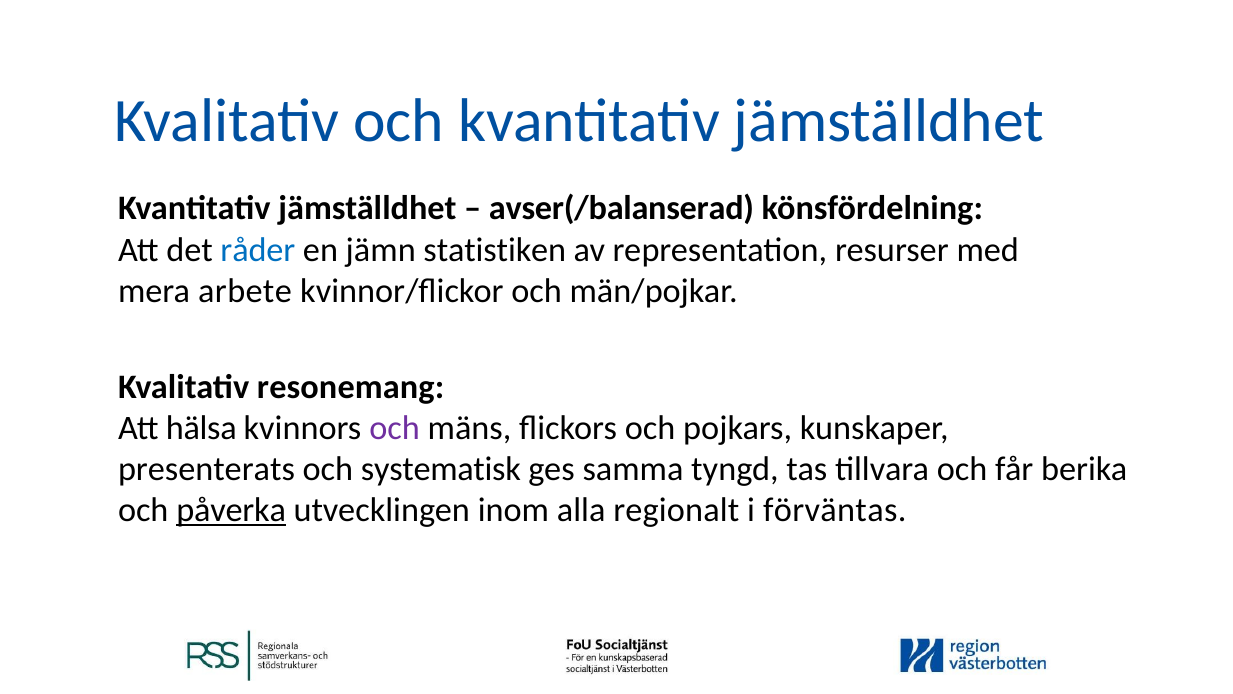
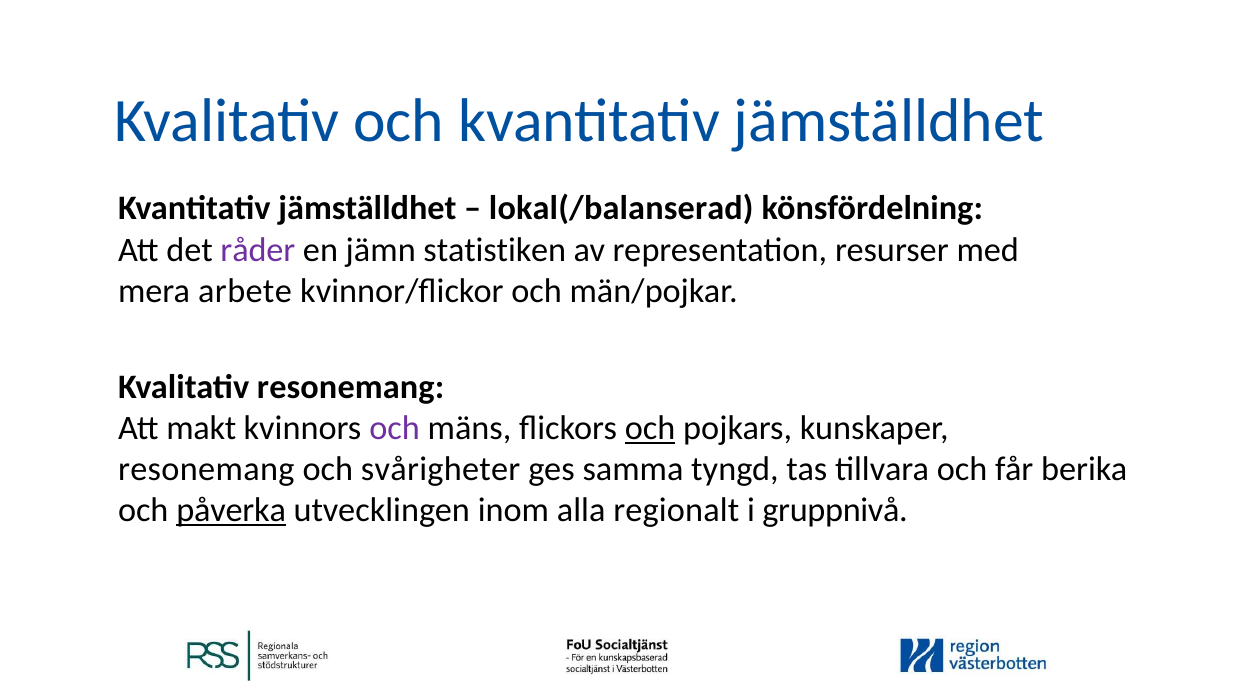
avser(/balanserad: avser(/balanserad -> lokal(/balanserad
råder colour: blue -> purple
hälsa: hälsa -> makt
och at (650, 428) underline: none -> present
presenterats at (206, 469): presenterats -> resonemang
systematisk: systematisk -> svårigheter
förväntas: förväntas -> gruppnivå
